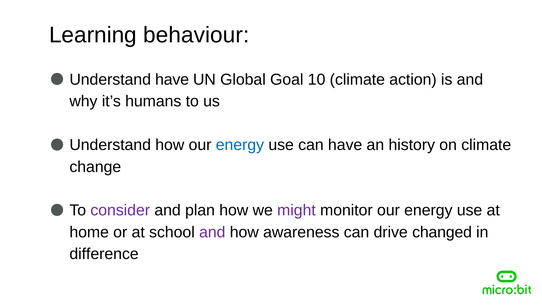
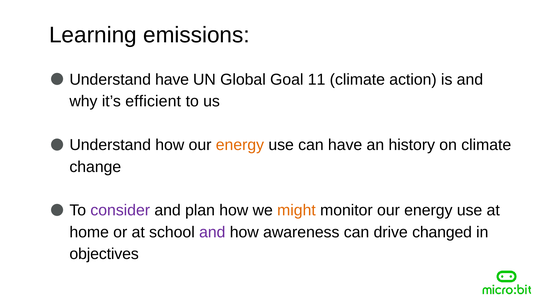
behaviour: behaviour -> emissions
10: 10 -> 11
humans: humans -> efficient
energy at (240, 145) colour: blue -> orange
might colour: purple -> orange
difference: difference -> objectives
